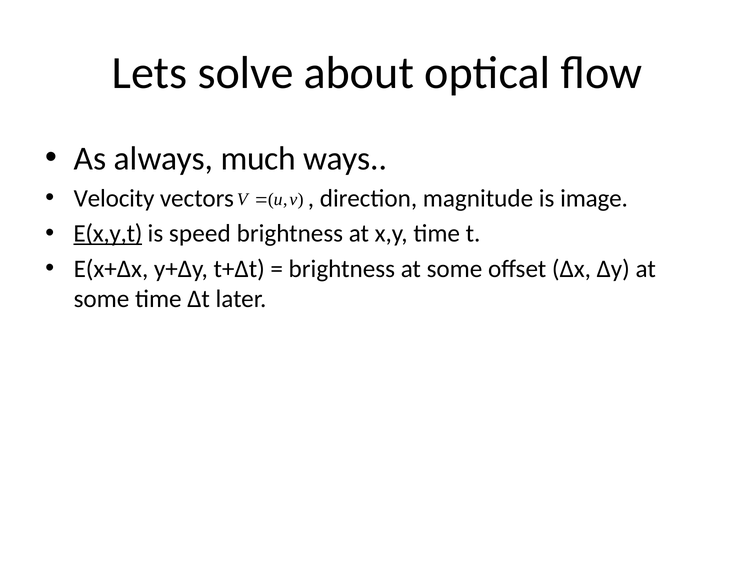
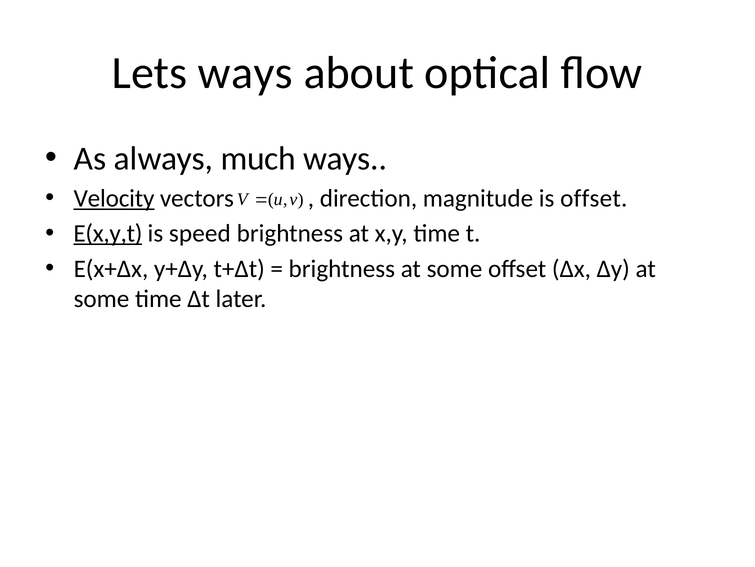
Lets solve: solve -> ways
Velocity underline: none -> present
is image: image -> offset
